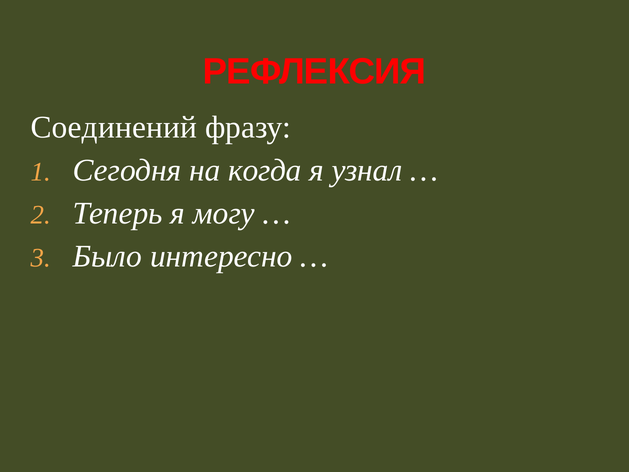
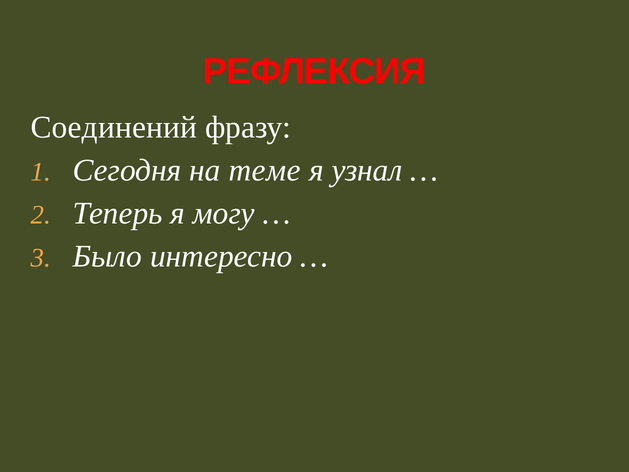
когда: когда -> теме
